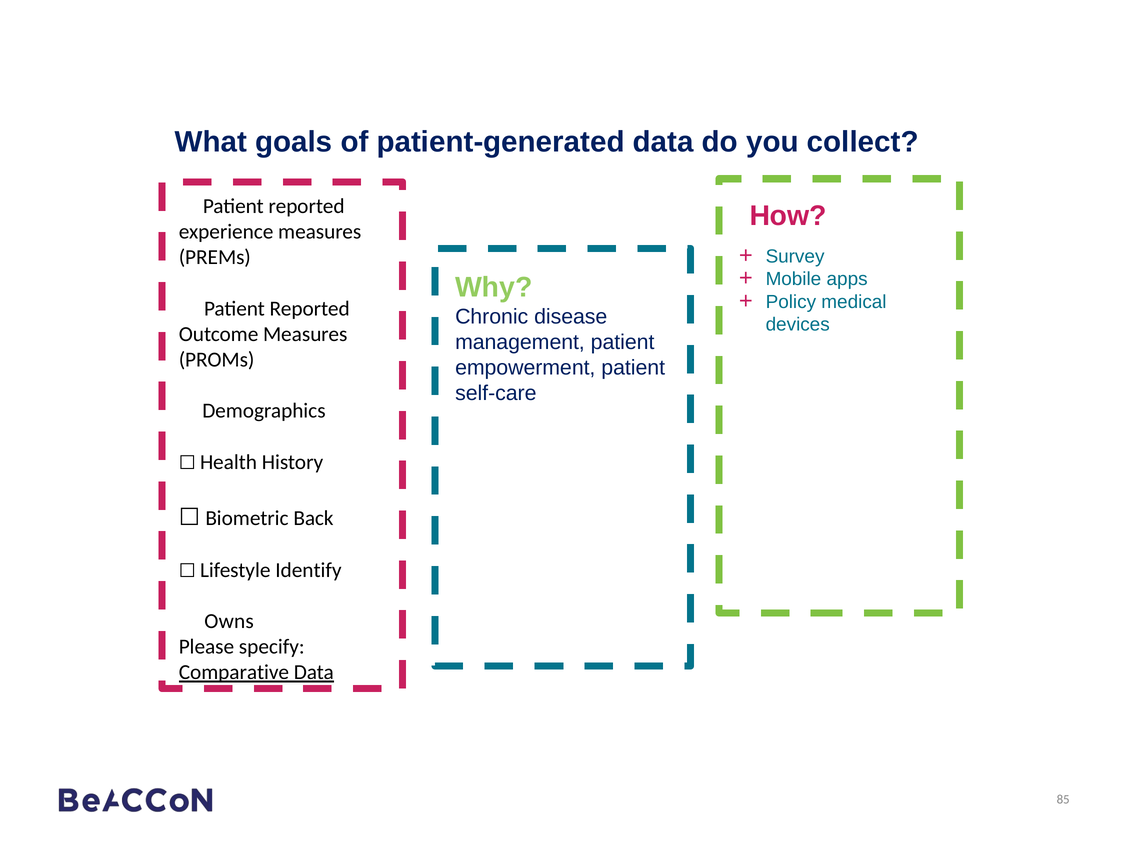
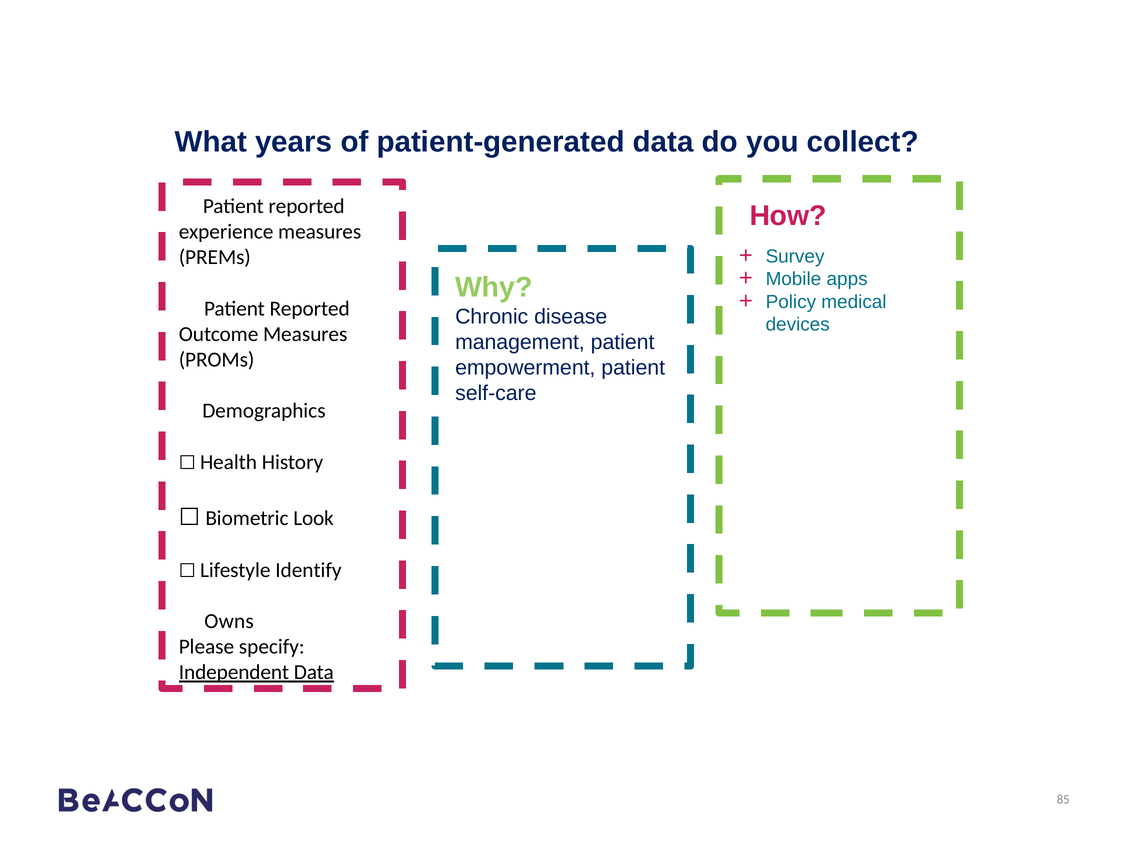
goals: goals -> years
Back: Back -> Look
Comparative: Comparative -> Independent
